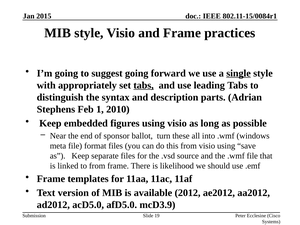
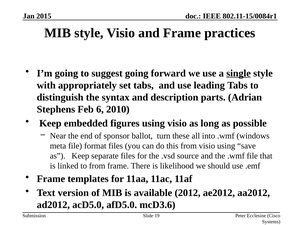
tabs at (144, 85) underline: present -> none
1: 1 -> 6
mcD3.9: mcD3.9 -> mcD3.6
